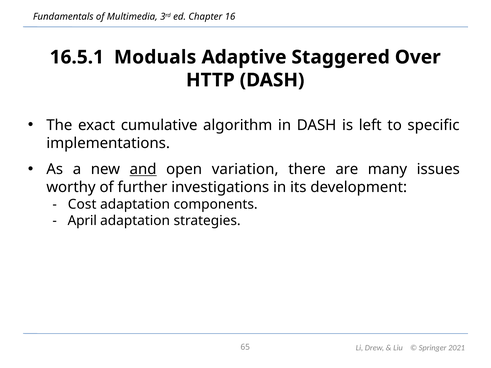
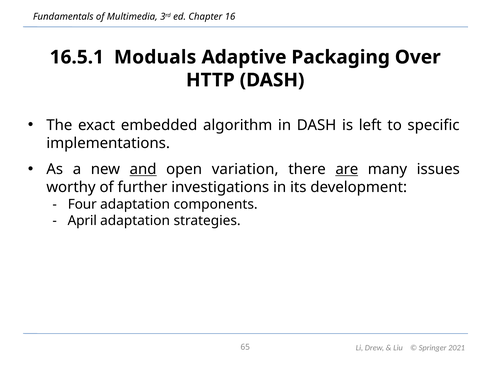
Staggered: Staggered -> Packaging
cumulative: cumulative -> embedded
are underline: none -> present
Cost: Cost -> Four
